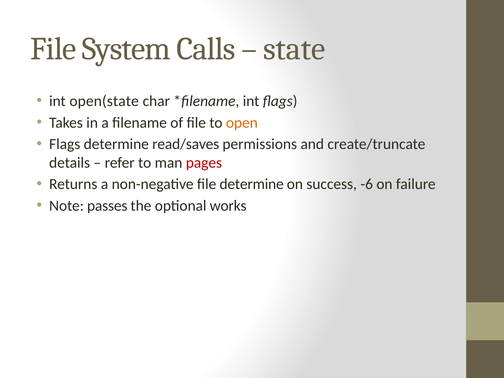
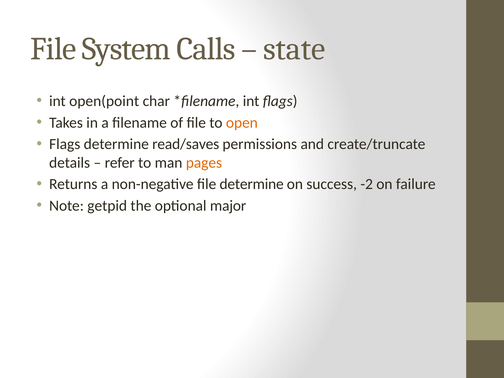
open(state: open(state -> open(point
pages colour: red -> orange
-6: -6 -> -2
passes: passes -> getpid
works: works -> major
